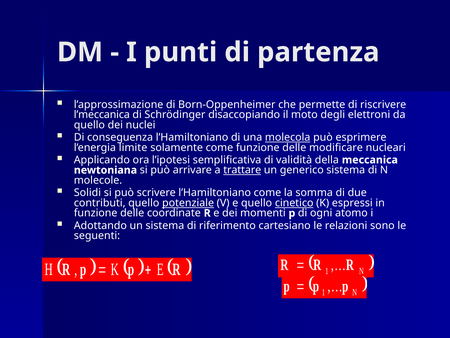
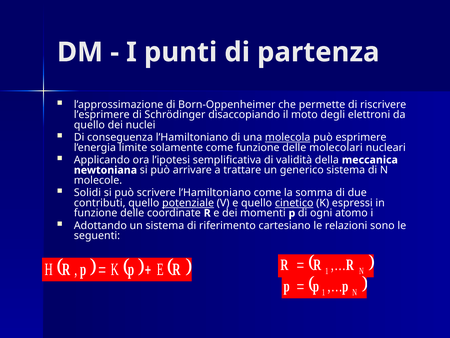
l’meccanica: l’meccanica -> l’esprimere
modificare: modificare -> molecolari
trattare underline: present -> none
